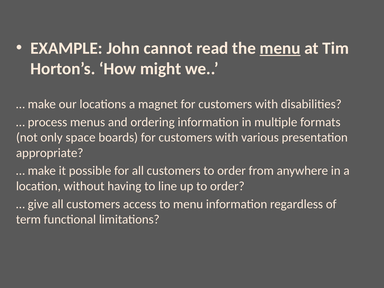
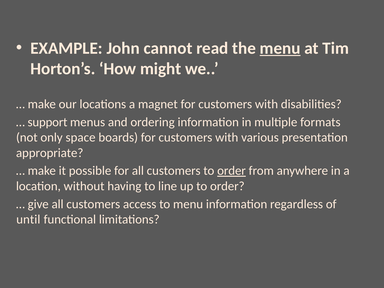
process: process -> support
order at (232, 171) underline: none -> present
term: term -> until
